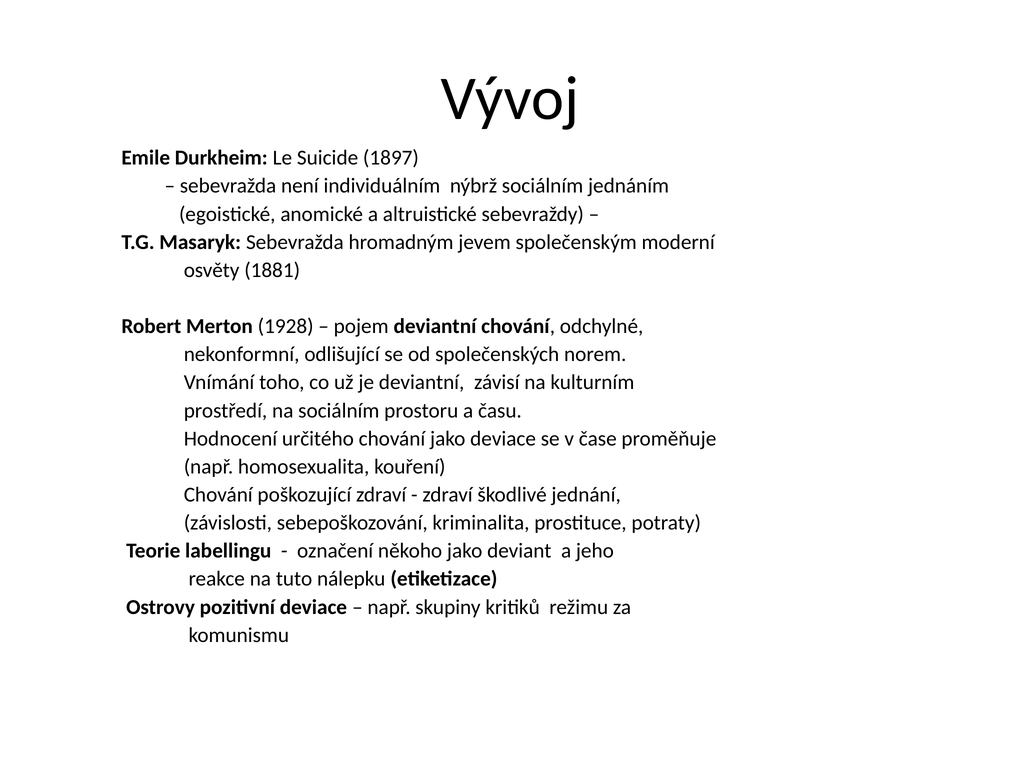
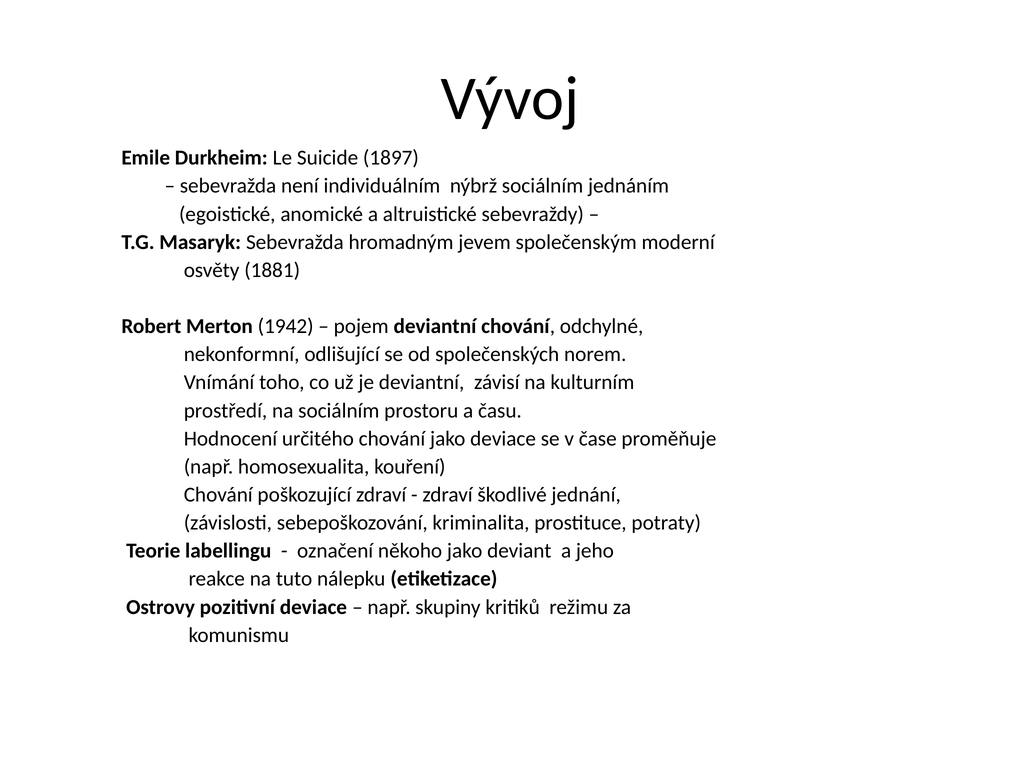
1928: 1928 -> 1942
